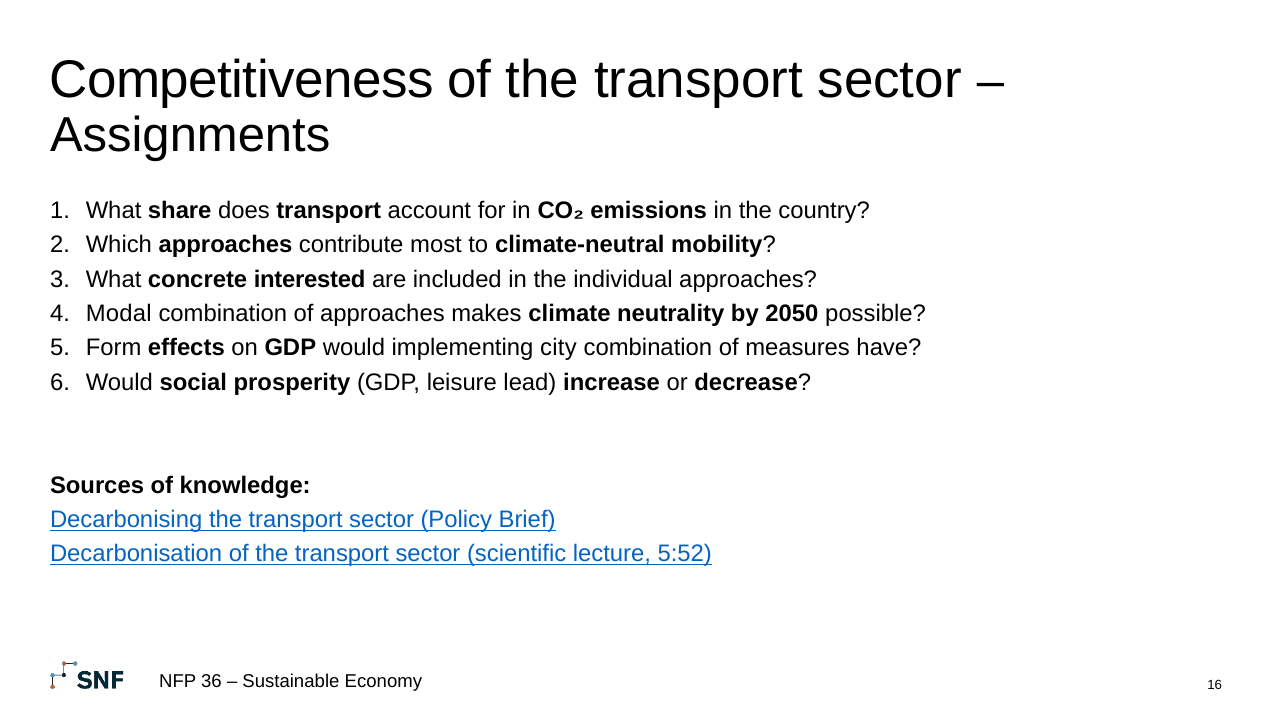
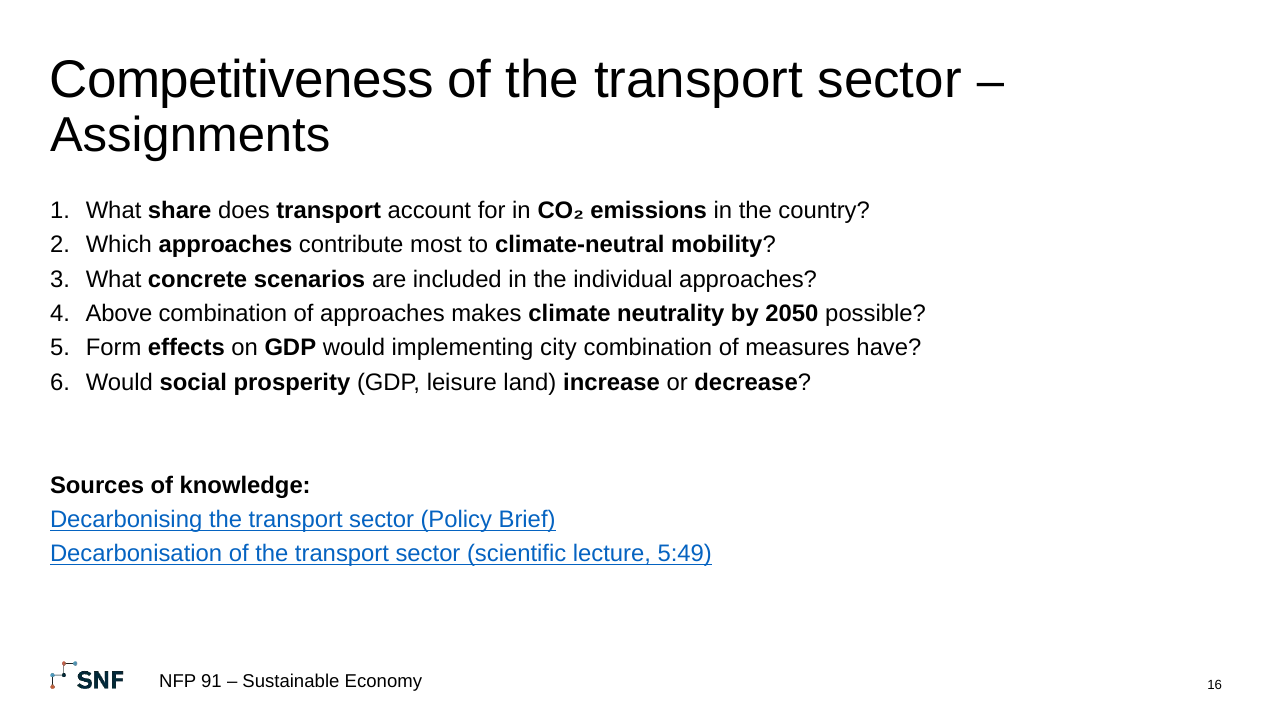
interested: interested -> scenarios
Modal: Modal -> Above
lead: lead -> land
5:52: 5:52 -> 5:49
36: 36 -> 91
